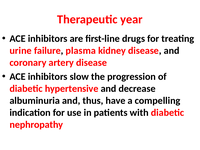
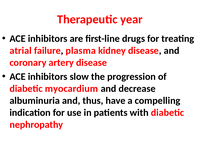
urine: urine -> atrial
hypertensive: hypertensive -> myocardium
